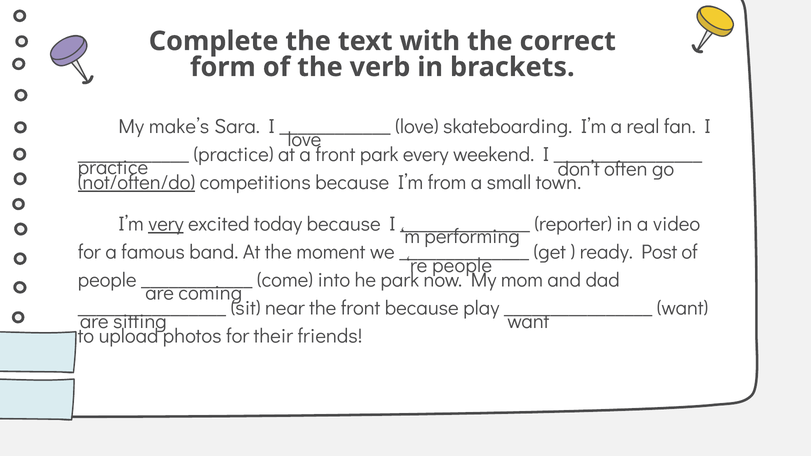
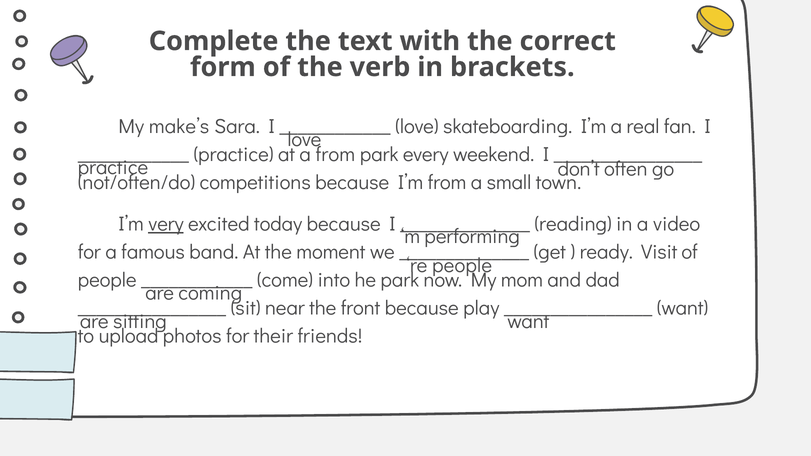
a front: front -> from
not/often/do underline: present -> none
reporter: reporter -> reading
Post: Post -> Visit
